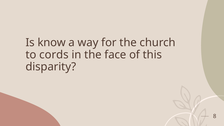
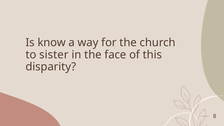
cords: cords -> sister
